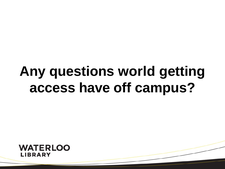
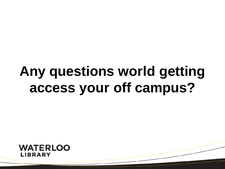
have: have -> your
